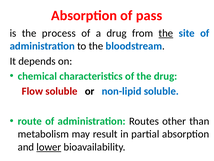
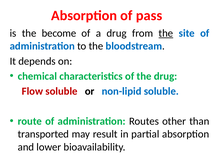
process: process -> become
metabolism: metabolism -> transported
lower underline: present -> none
